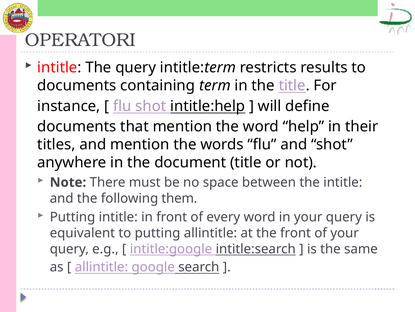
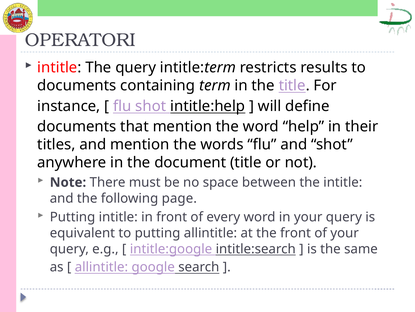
them: them -> page
